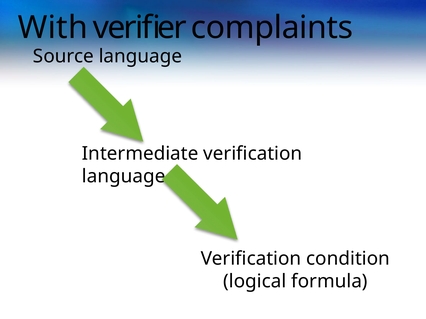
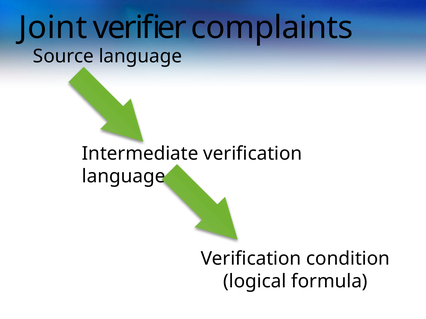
With: With -> Joint
